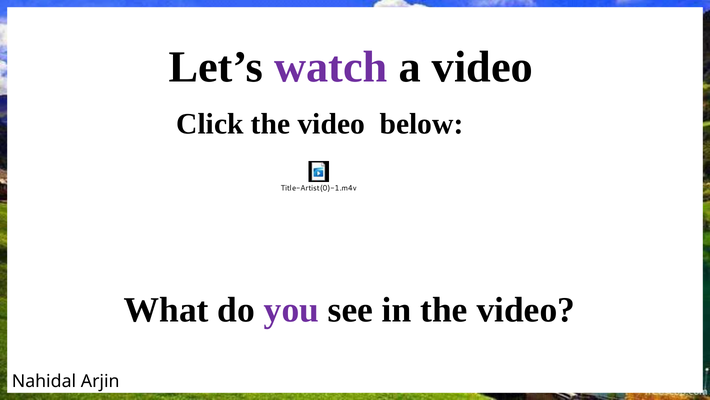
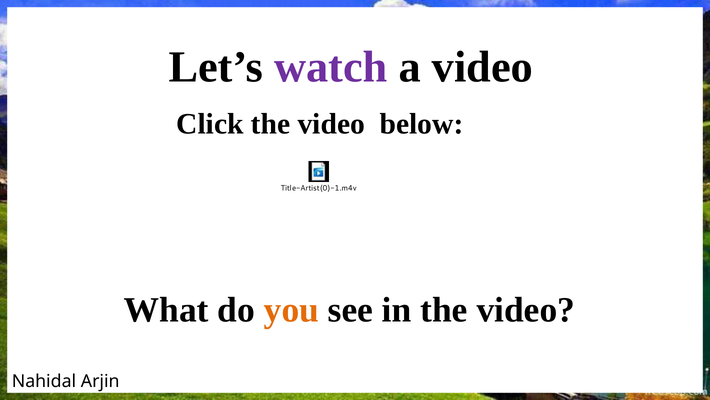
you colour: purple -> orange
